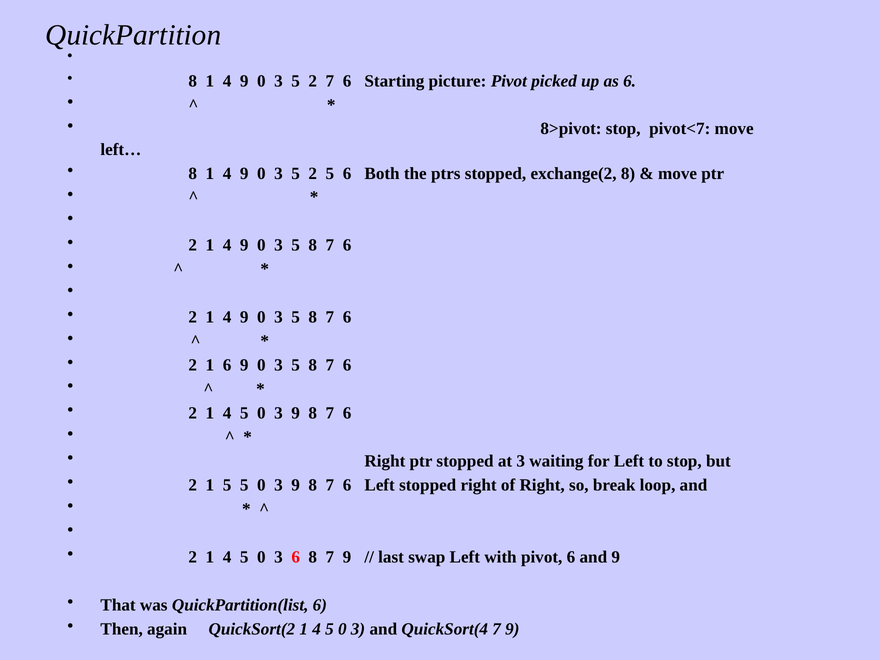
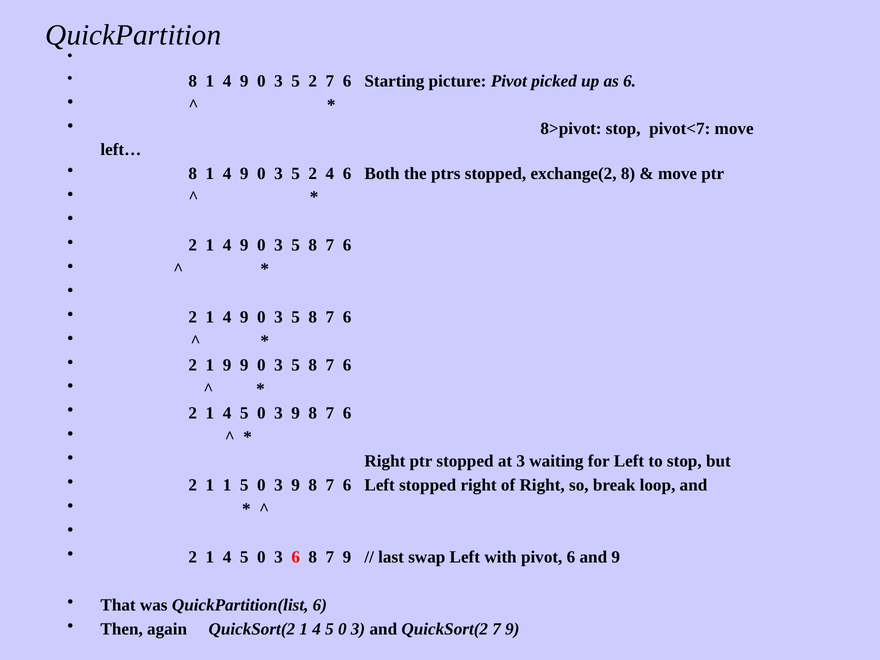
2 5: 5 -> 4
1 6: 6 -> 9
1 5: 5 -> 1
and QuickSort(4: QuickSort(4 -> QuickSort(2
